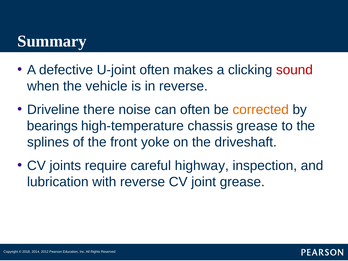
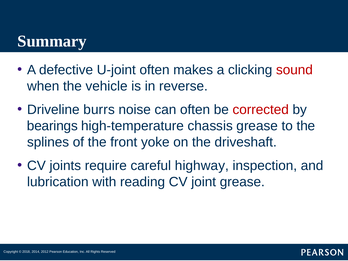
there: there -> burrs
corrected colour: orange -> red
with reverse: reverse -> reading
